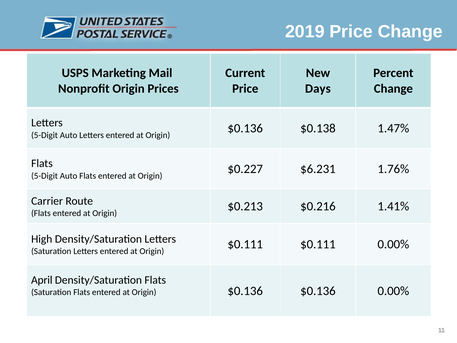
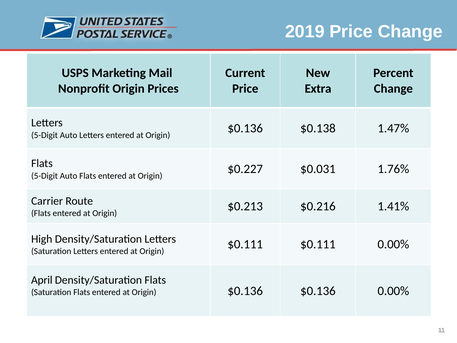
Days: Days -> Extra
$6.231: $6.231 -> $0.031
